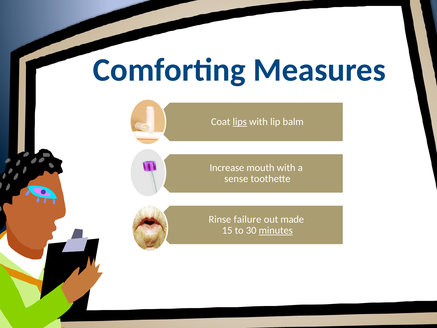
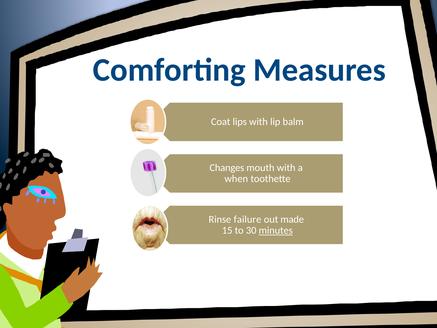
lips underline: present -> none
Increase: Increase -> Changes
sense: sense -> when
